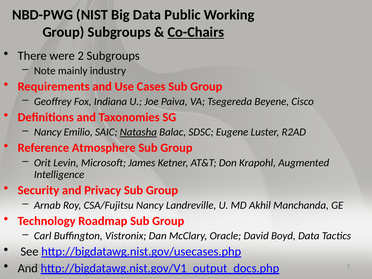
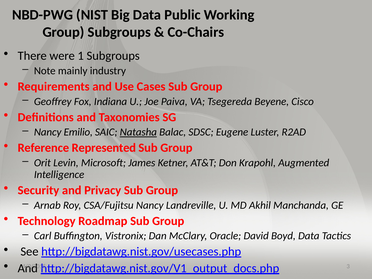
Co-Chairs underline: present -> none
2: 2 -> 1
Atmosphere: Atmosphere -> Represented
